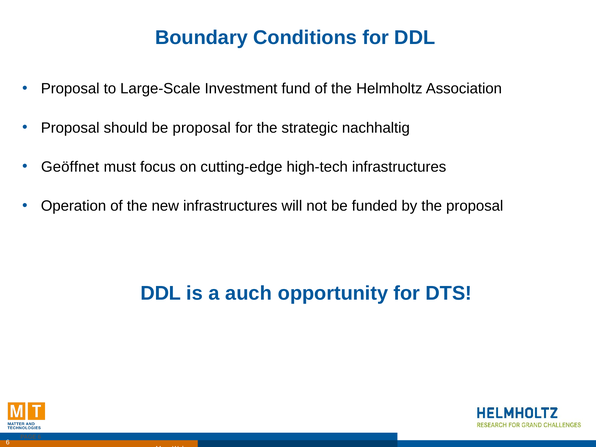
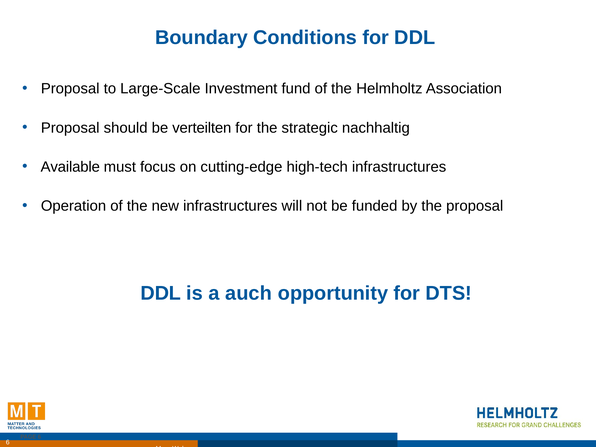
be proposal: proposal -> verteilten
Geöffnet: Geöffnet -> Available
